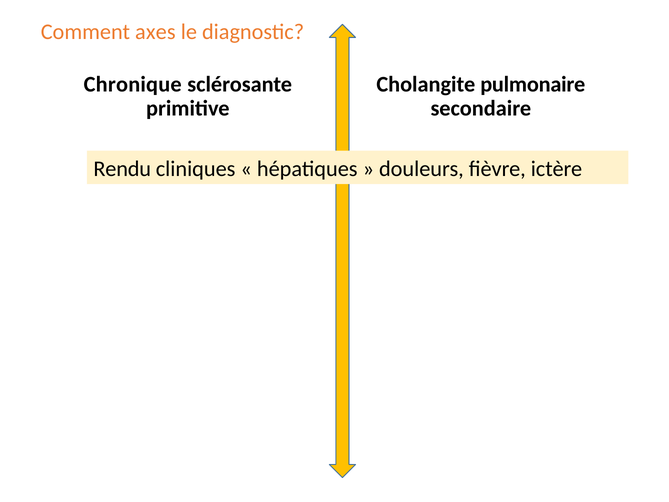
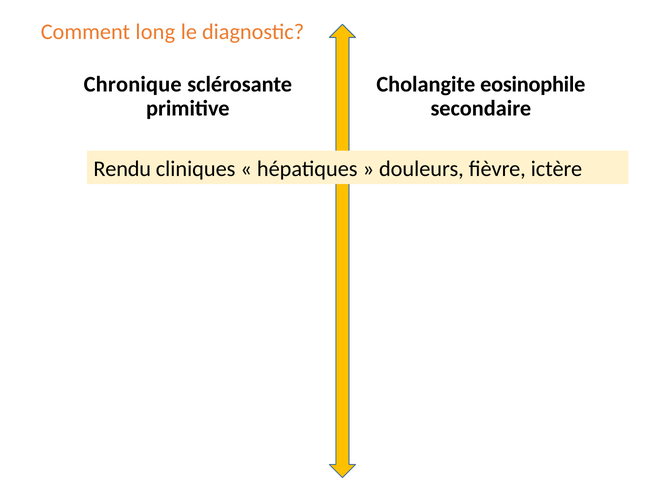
axes: axes -> long
pulmonaire: pulmonaire -> eosinophile
